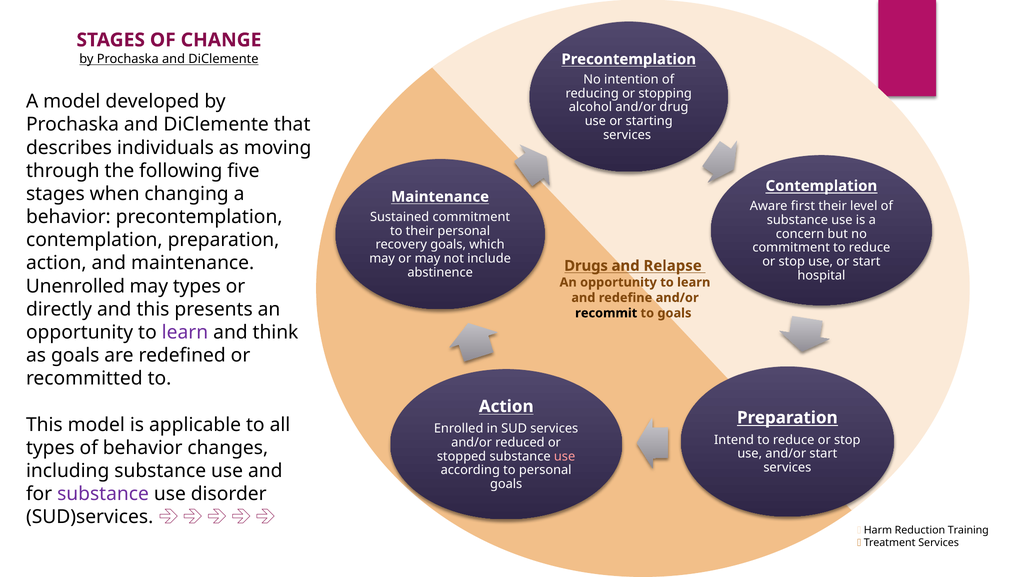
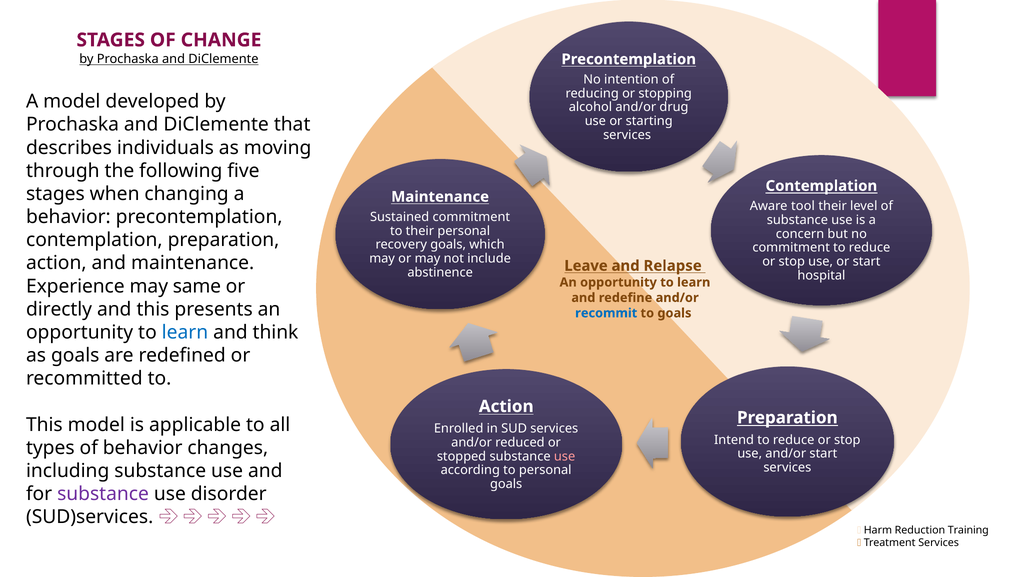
first: first -> tool
Drugs: Drugs -> Leave
Unenrolled: Unenrolled -> Experience
may types: types -> same
recommit colour: black -> blue
learn at (185, 332) colour: purple -> blue
